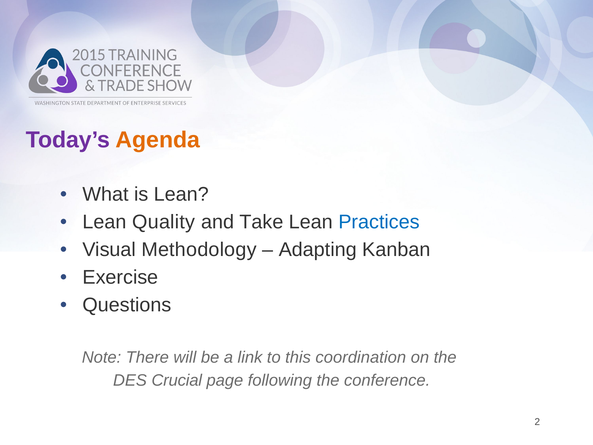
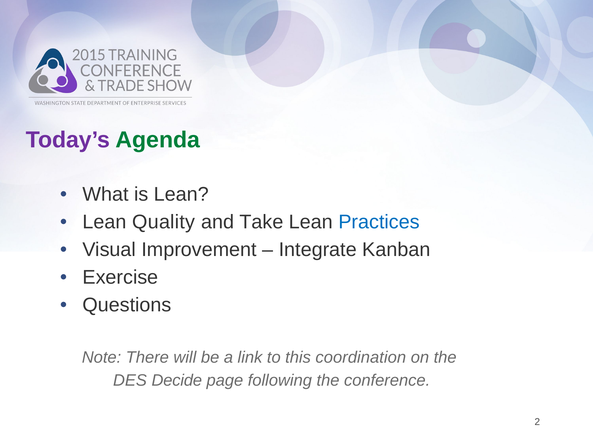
Agenda colour: orange -> green
Methodology: Methodology -> Improvement
Adapting: Adapting -> Integrate
Crucial: Crucial -> Decide
